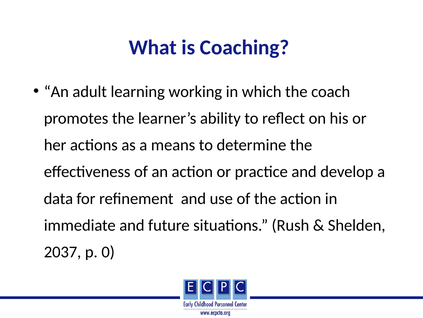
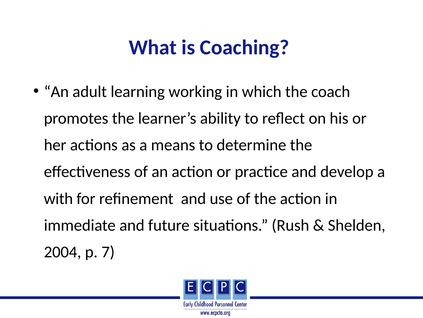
data: data -> with
2037: 2037 -> 2004
0: 0 -> 7
